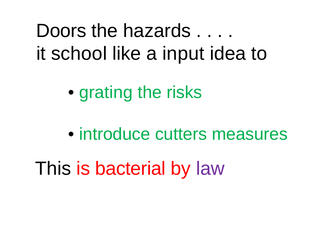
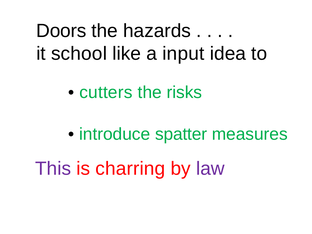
grating: grating -> cutters
cutters: cutters -> spatter
This colour: black -> purple
bacterial: bacterial -> charring
